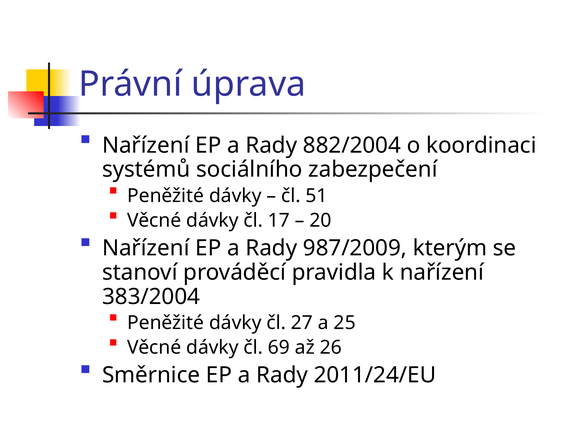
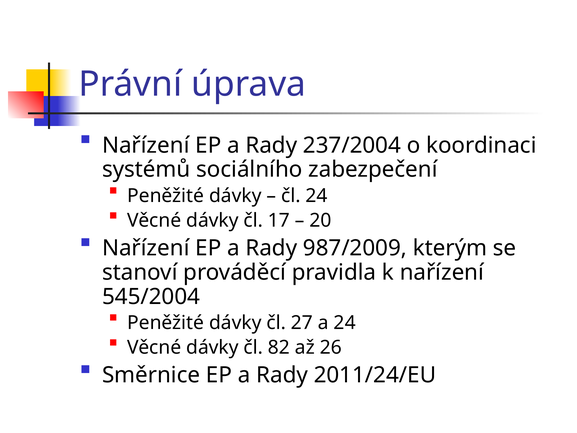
882/2004: 882/2004 -> 237/2004
čl 51: 51 -> 24
383/2004: 383/2004 -> 545/2004
a 25: 25 -> 24
69: 69 -> 82
